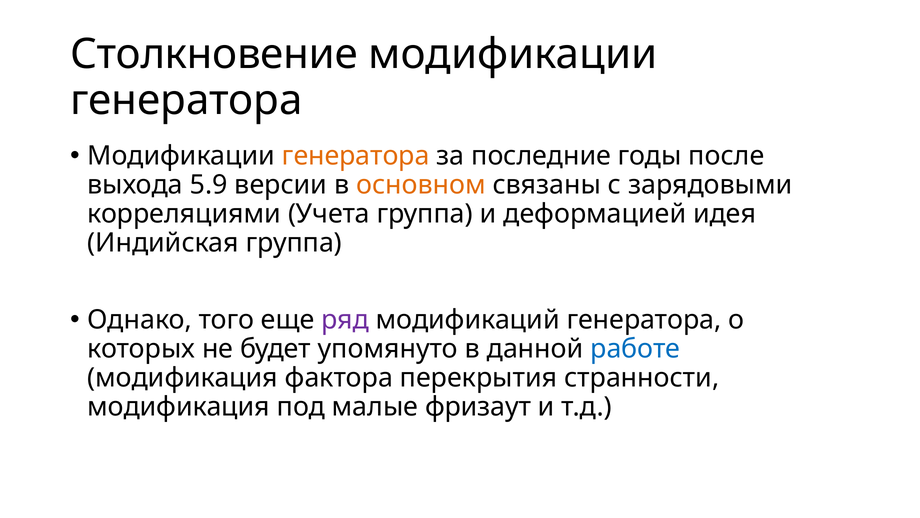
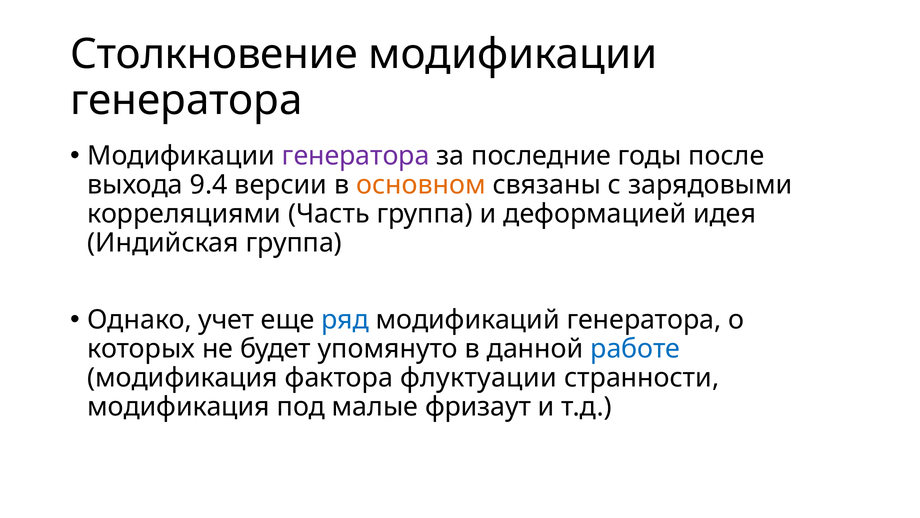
генератора at (356, 156) colour: orange -> purple
5.9: 5.9 -> 9.4
Учета: Учета -> Часть
того: того -> учет
ряд colour: purple -> blue
перекрытия: перекрытия -> флуктуации
